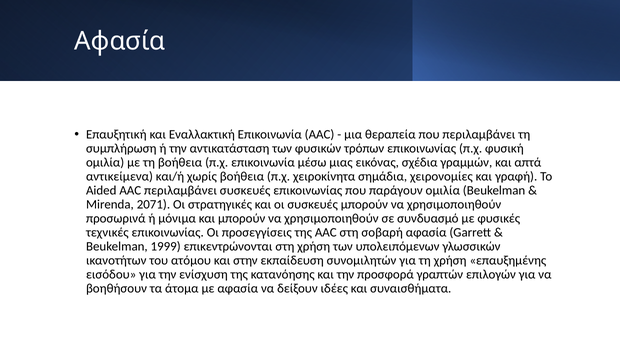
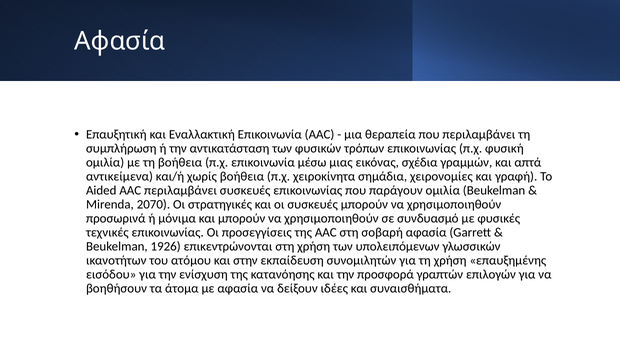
2071: 2071 -> 2070
1999: 1999 -> 1926
